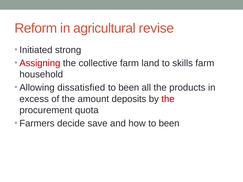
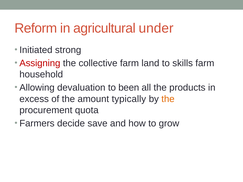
revise: revise -> under
dissatisfied: dissatisfied -> devaluation
deposits: deposits -> typically
the at (168, 99) colour: red -> orange
how to been: been -> grow
